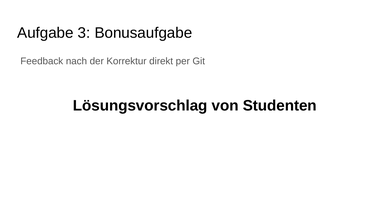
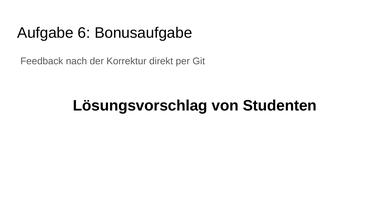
3: 3 -> 6
